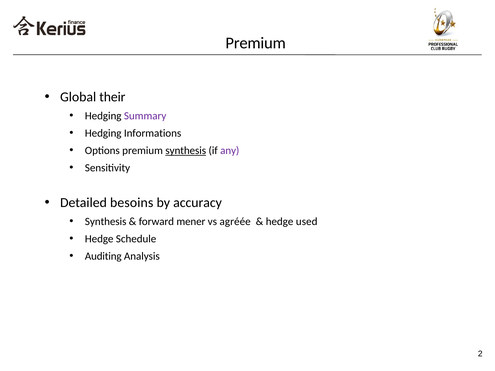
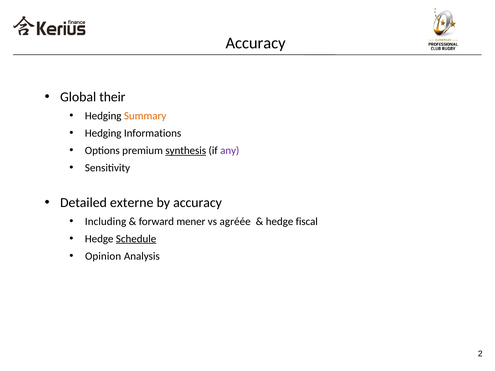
Premium at (256, 43): Premium -> Accuracy
Summary colour: purple -> orange
besoins: besoins -> externe
Synthesis at (106, 222): Synthesis -> Including
used: used -> fiscal
Schedule underline: none -> present
Auditing: Auditing -> Opinion
